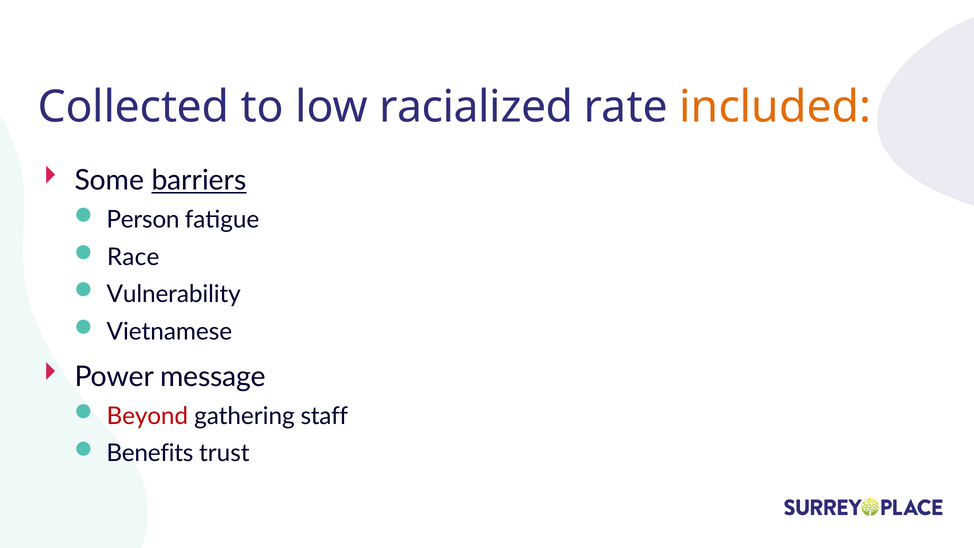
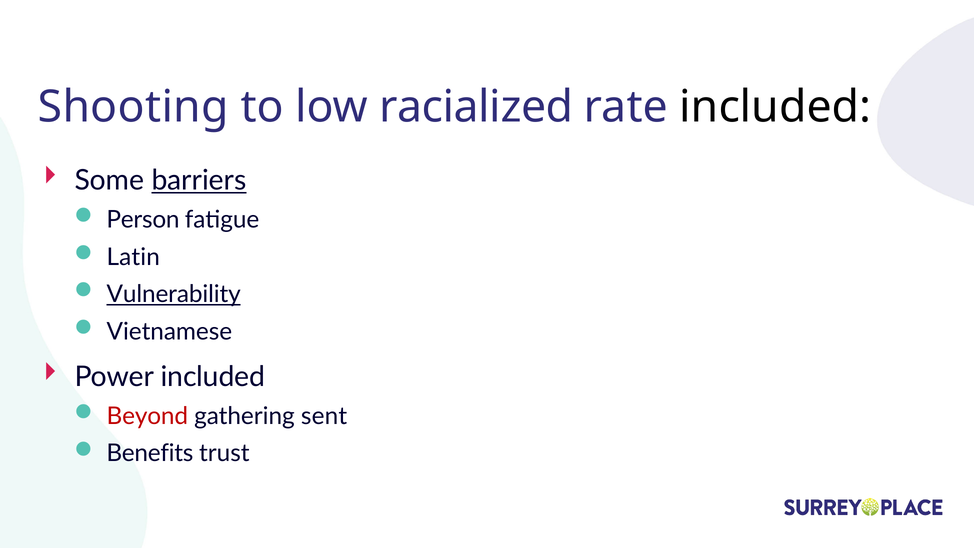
Collected: Collected -> Shooting
included at (775, 107) colour: orange -> black
Race: Race -> Latin
Vulnerability underline: none -> present
Power message: message -> included
staff: staff -> sent
